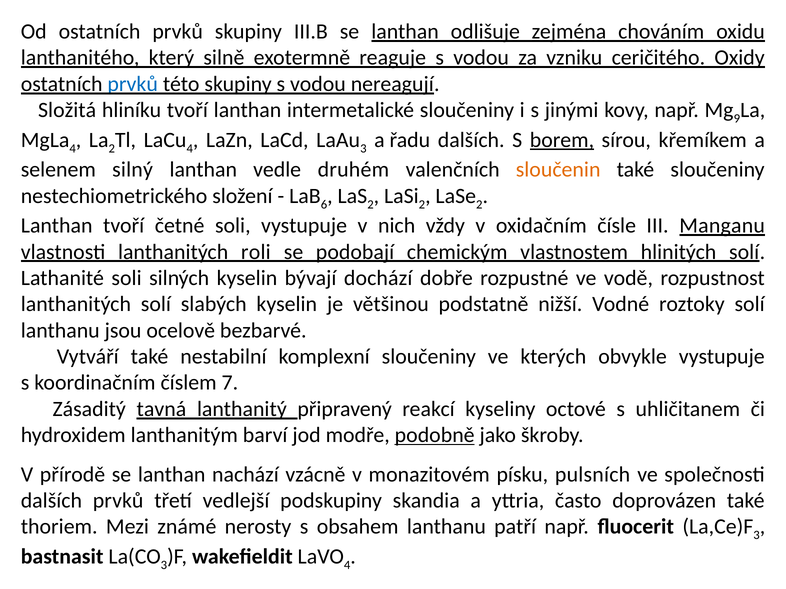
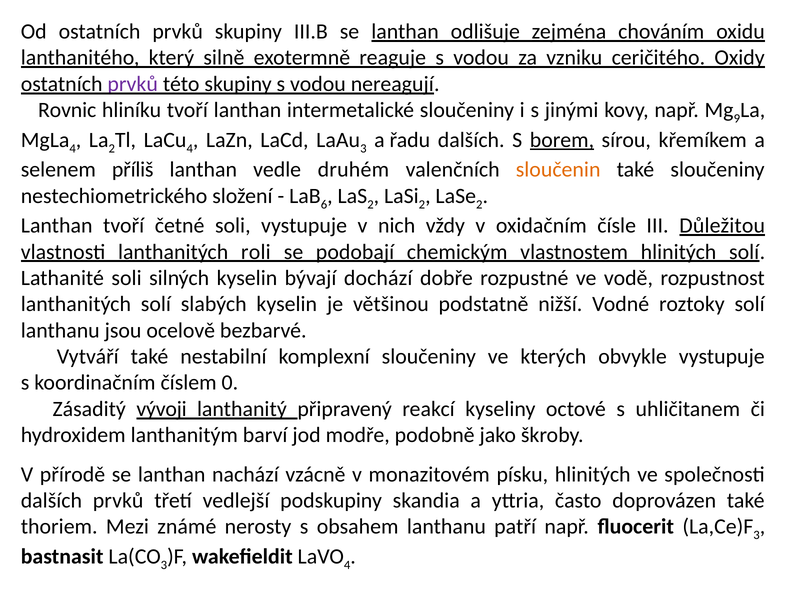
prvků at (133, 84) colour: blue -> purple
Složitá: Složitá -> Rovnic
silný: silný -> příliš
Manganu: Manganu -> Důležitou
7: 7 -> 0
tavná: tavná -> vývoji
podobně underline: present -> none
písku pulsních: pulsních -> hlinitých
